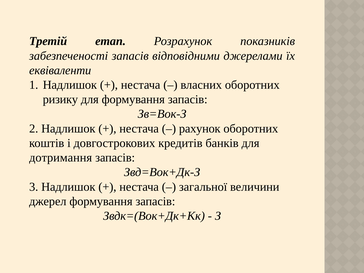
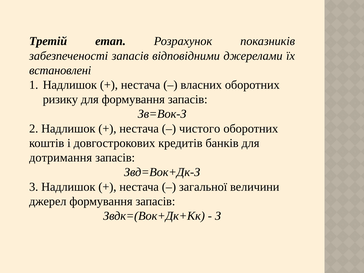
еквіваленти: еквіваленти -> встановлені
рахунок: рахунок -> чистого
